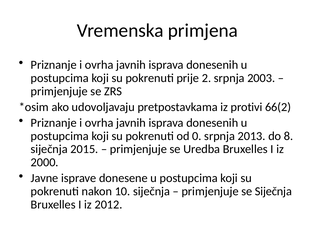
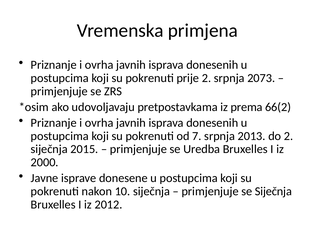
2003: 2003 -> 2073
protivi: protivi -> prema
0: 0 -> 7
do 8: 8 -> 2
